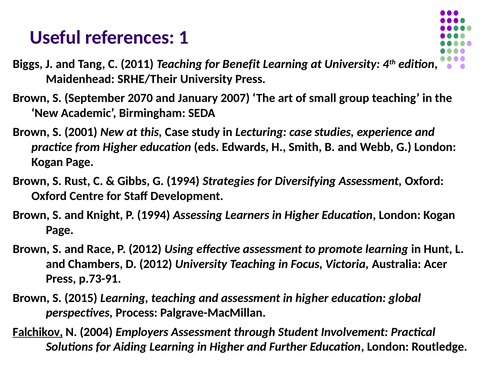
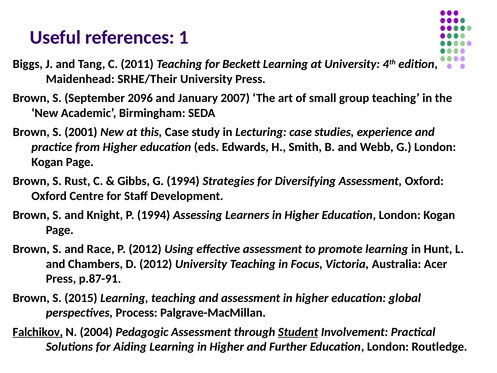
Benefit: Benefit -> Beckett
2070: 2070 -> 2096
p.73-91: p.73-91 -> p.87-91
Employers: Employers -> Pedagogic
Student underline: none -> present
